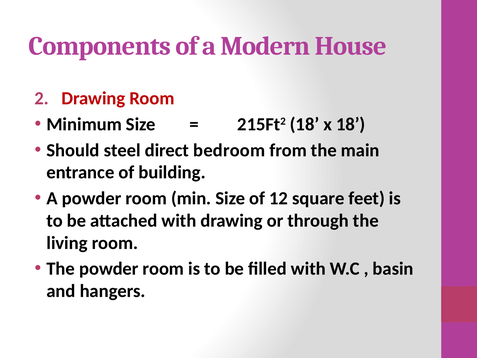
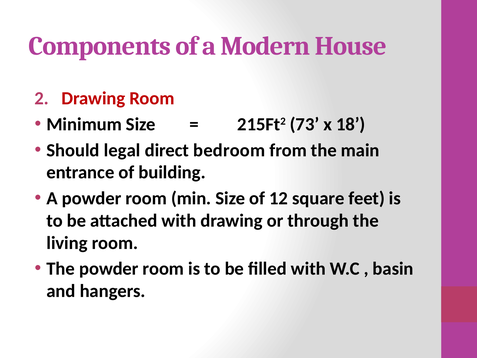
215Ft2 18: 18 -> 73
steel: steel -> legal
